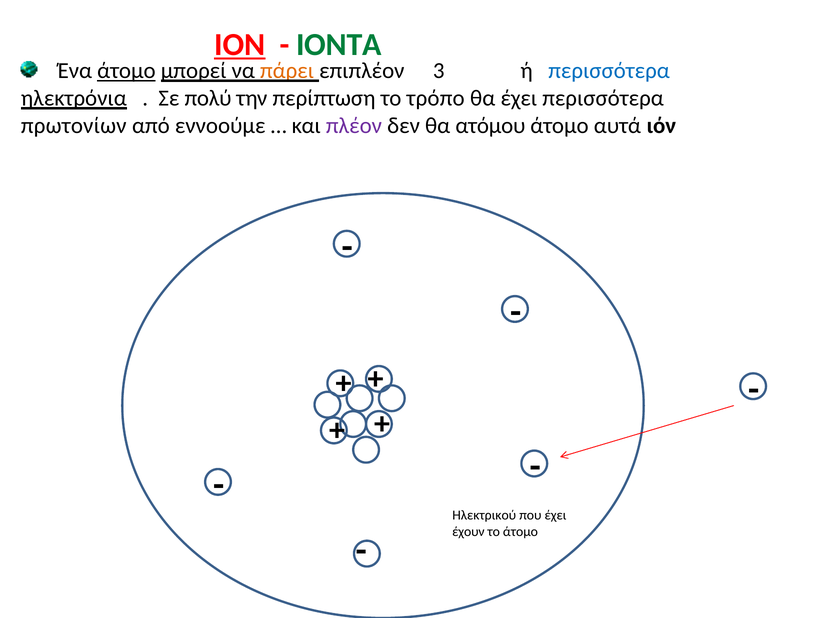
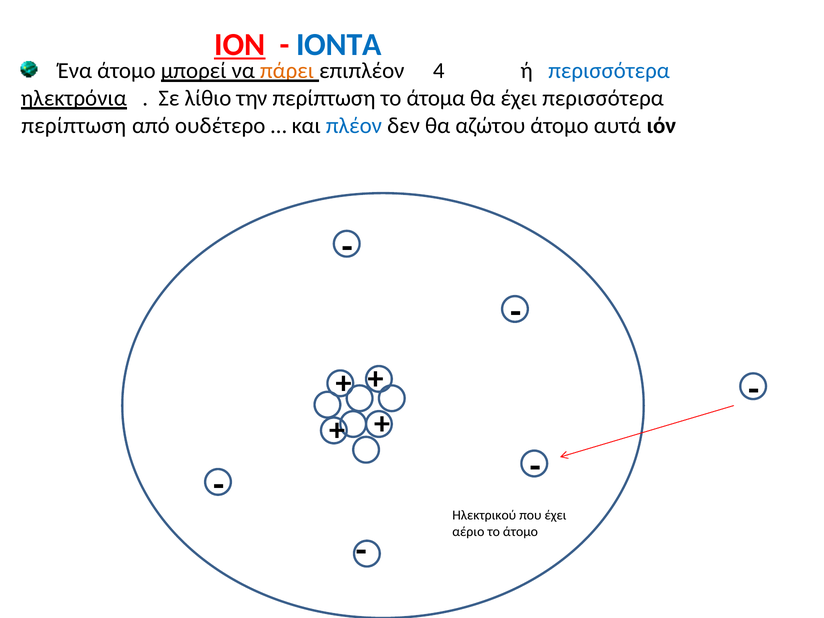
ΙΟΝΤΑ colour: green -> blue
άτομο at (126, 71) underline: present -> none
3: 3 -> 4
πολύ: πολύ -> λίθιο
τρόπο: τρόπο -> άτομα
πρωτονίων at (74, 126): πρωτονίων -> περίπτωση
εννοούμε: εννοούμε -> ουδέτερο
πλέον colour: purple -> blue
ατόμου: ατόμου -> αζώτου
έχουν: έχουν -> αέριο
